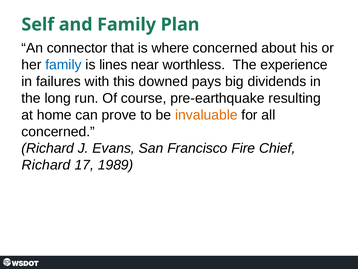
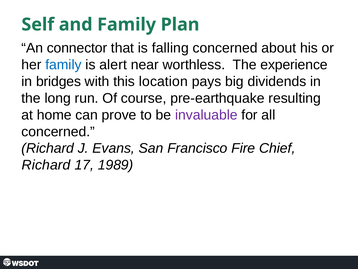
where: where -> falling
lines: lines -> alert
failures: failures -> bridges
downed: downed -> location
invaluable colour: orange -> purple
